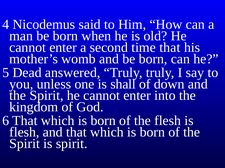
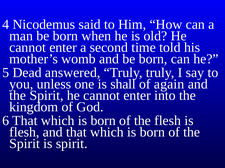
time that: that -> told
down: down -> again
